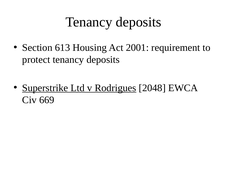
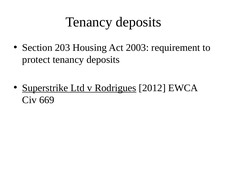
613: 613 -> 203
2001: 2001 -> 2003
2048: 2048 -> 2012
